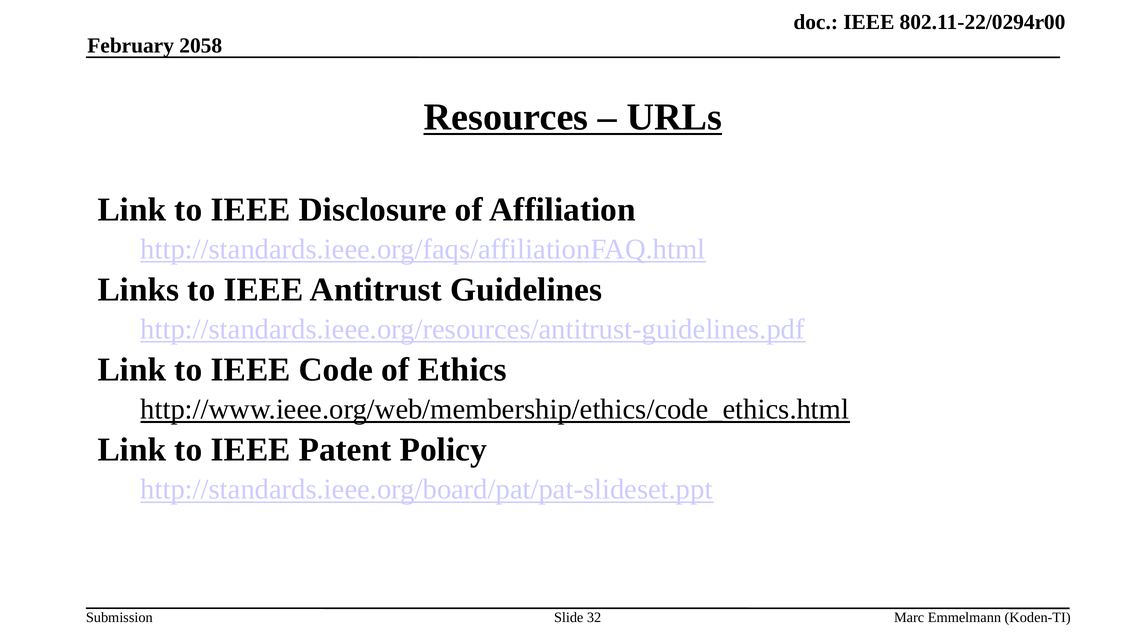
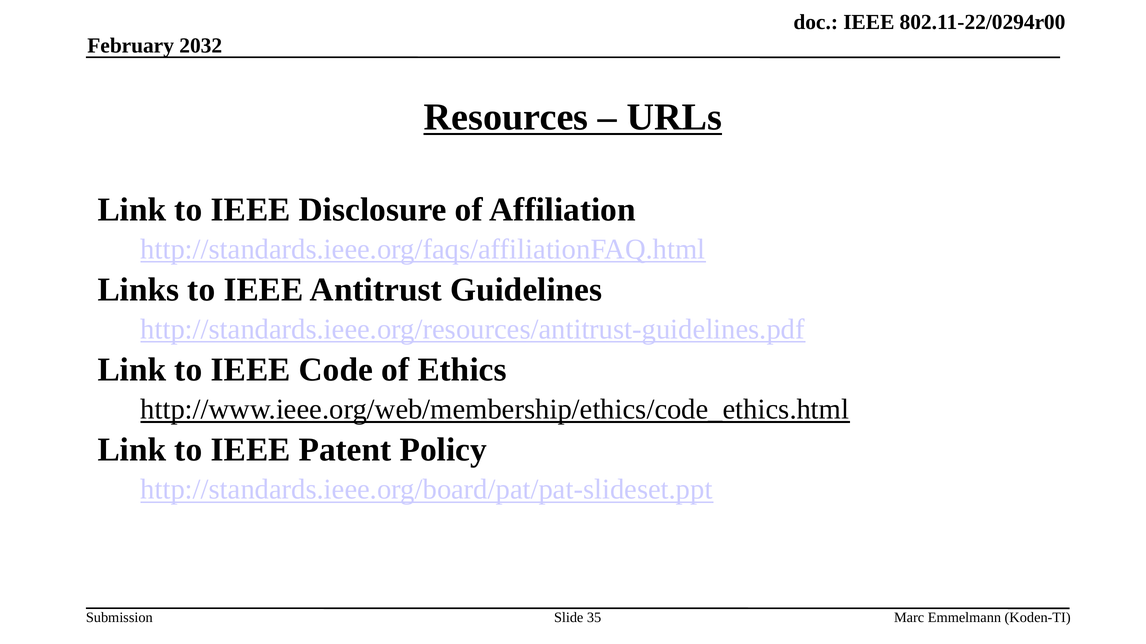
2058: 2058 -> 2032
32: 32 -> 35
